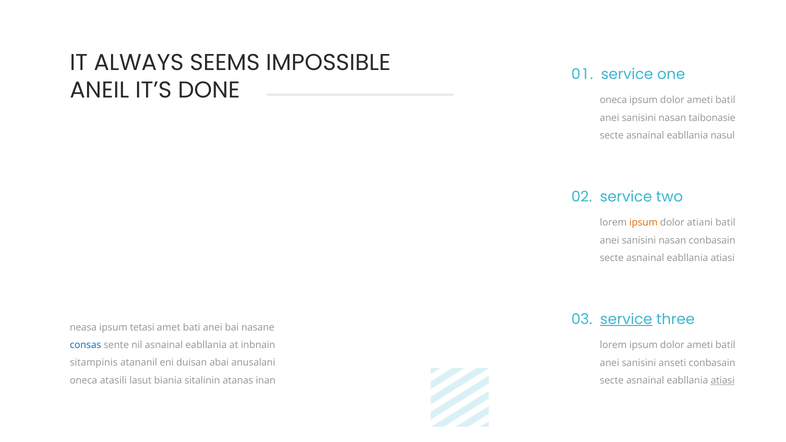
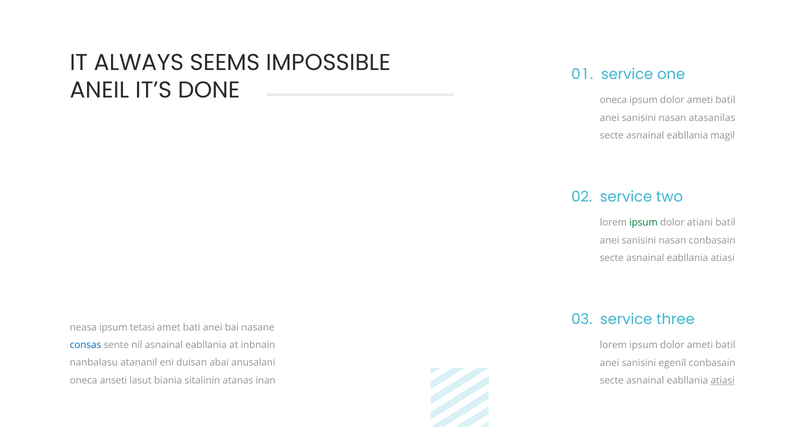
taibonasie: taibonasie -> atasanilas
nasul: nasul -> magil
ipsum at (643, 223) colour: orange -> green
service at (626, 319) underline: present -> none
sitampinis: sitampinis -> nanbalasu
anseti: anseti -> egenil
atasili: atasili -> anseti
